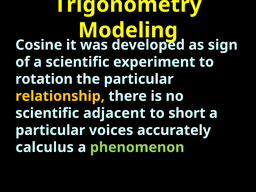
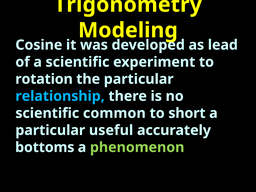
sign: sign -> lead
relationship colour: yellow -> light blue
adjacent: adjacent -> common
voices: voices -> useful
calculus: calculus -> bottoms
